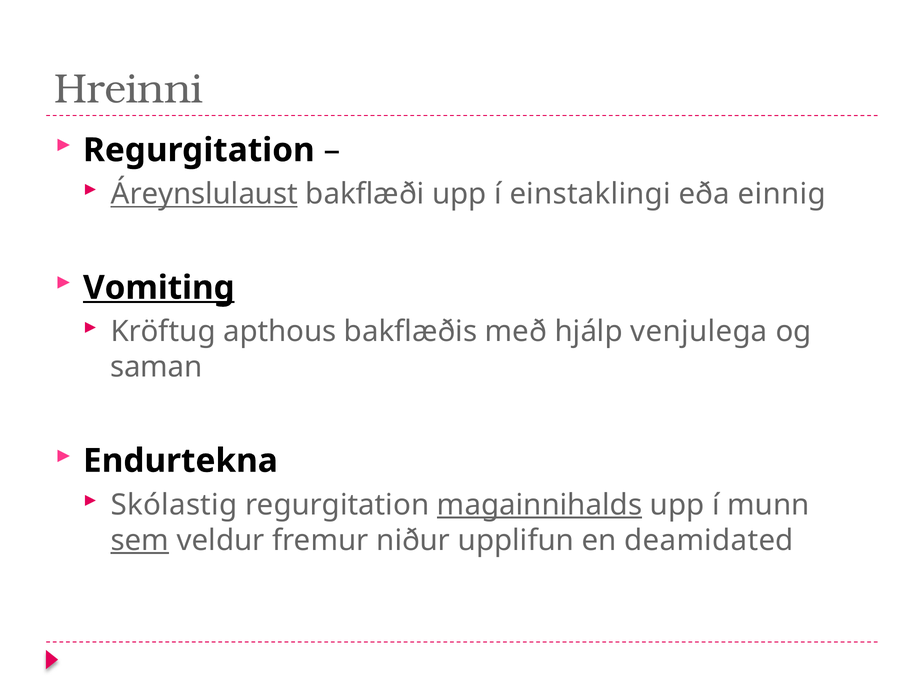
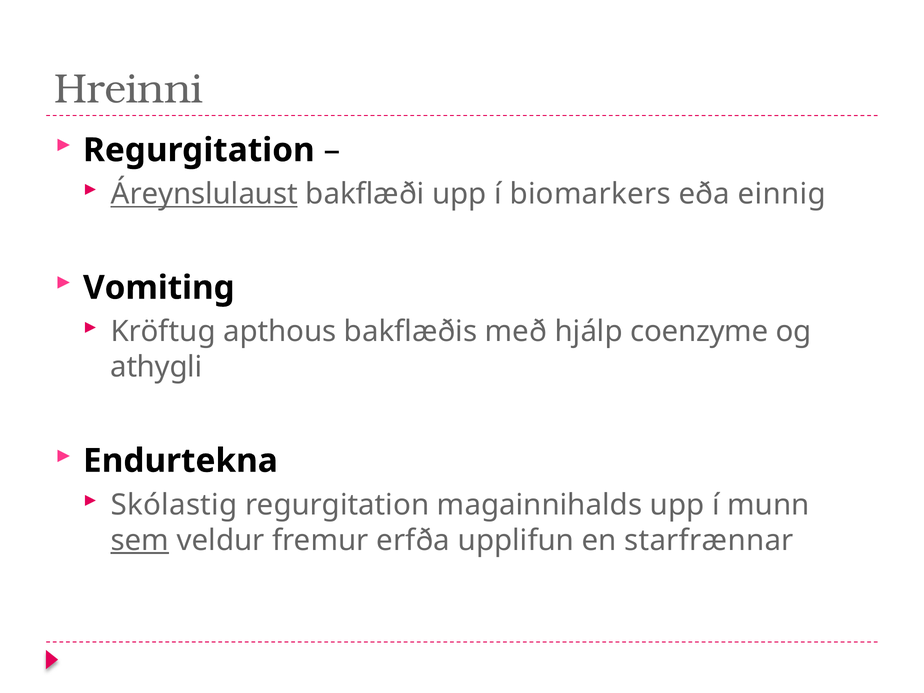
einstaklingi: einstaklingi -> biomarkers
Vomiting underline: present -> none
venjulega: venjulega -> coenzyme
saman: saman -> athygli
magainnihalds underline: present -> none
niður: niður -> erfða
deamidated: deamidated -> starfrænnar
